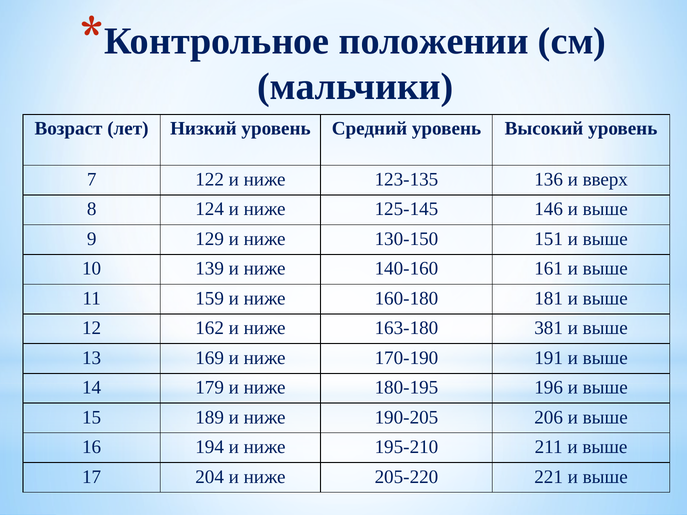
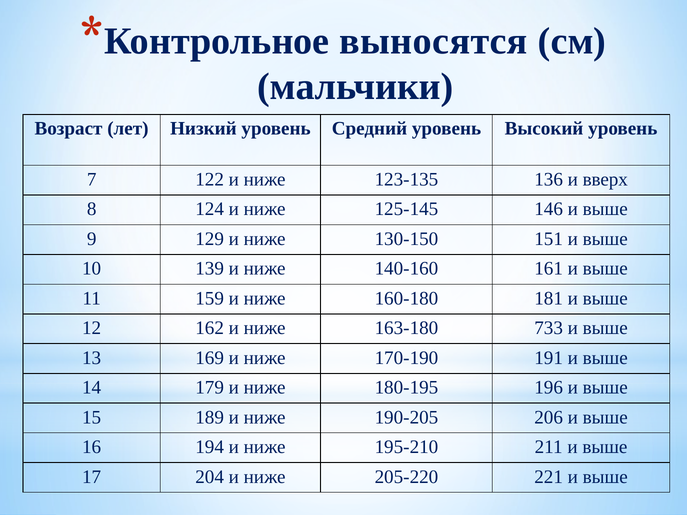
положении: положении -> выносятся
381: 381 -> 733
